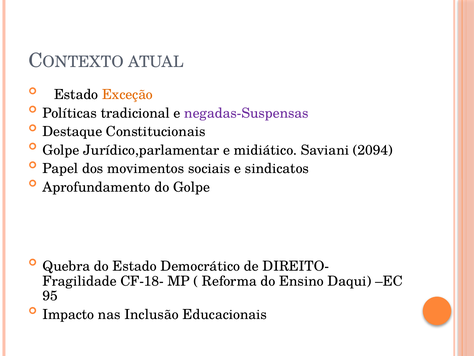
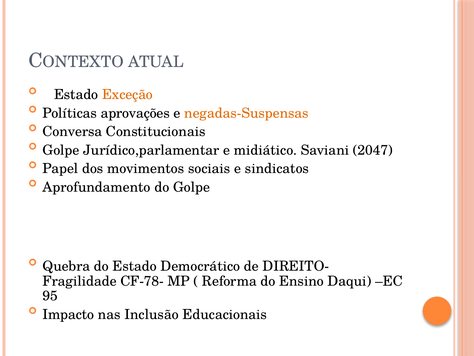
tradicional: tradicional -> aprovações
negadas-Suspensas colour: purple -> orange
Destaque: Destaque -> Conversa
2094: 2094 -> 2047
CF-18-: CF-18- -> CF-78-
